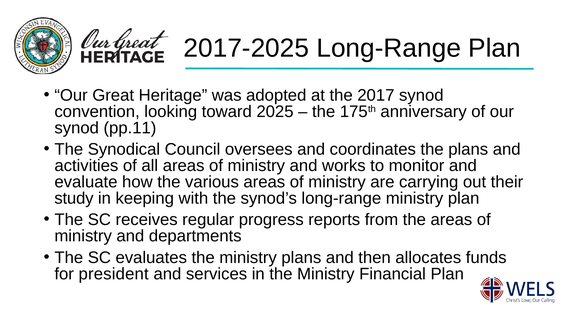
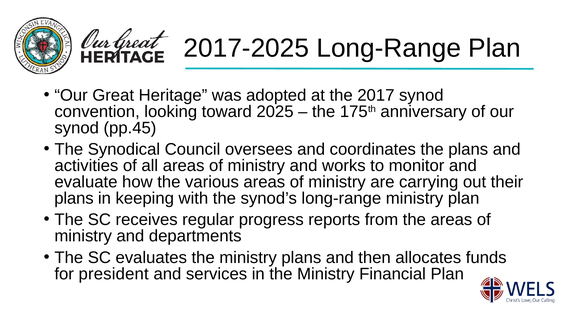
pp.11: pp.11 -> pp.45
study at (74, 198): study -> plans
